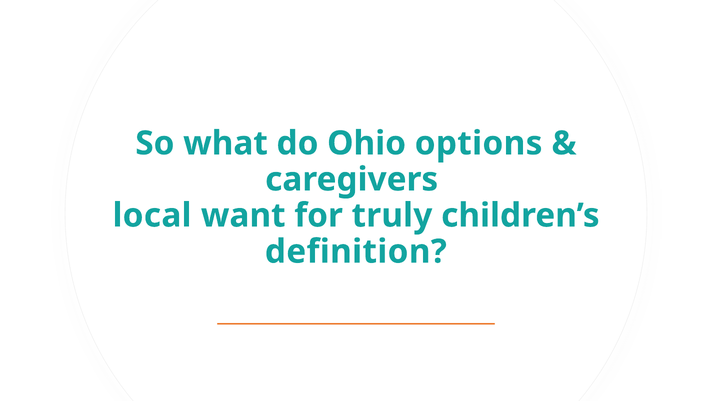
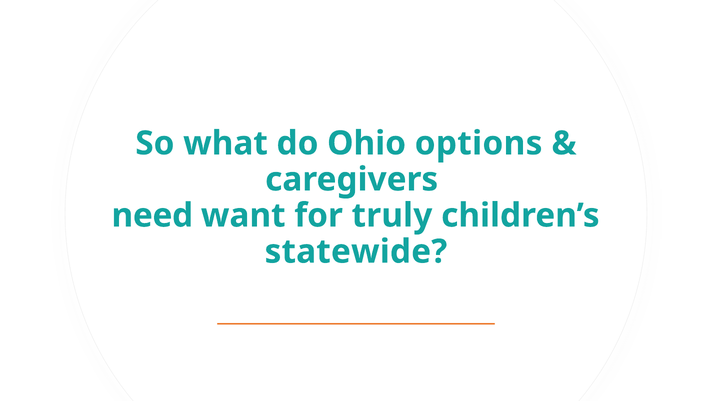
local: local -> need
definition: definition -> statewide
